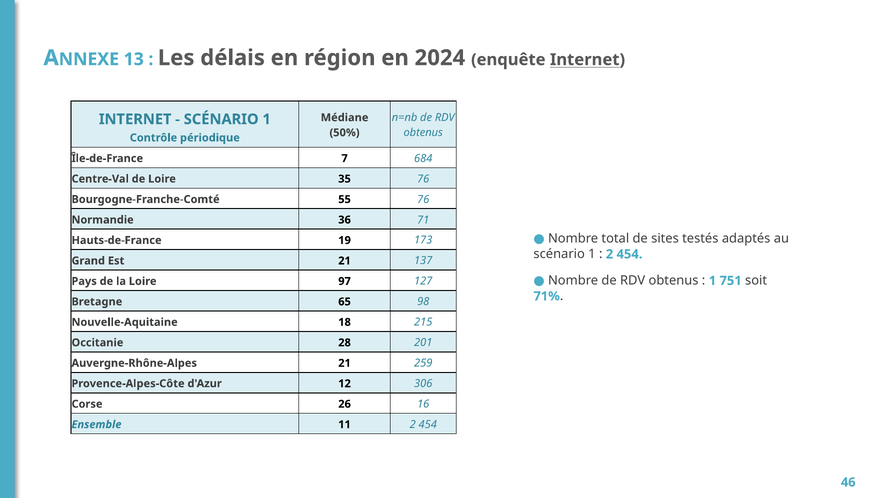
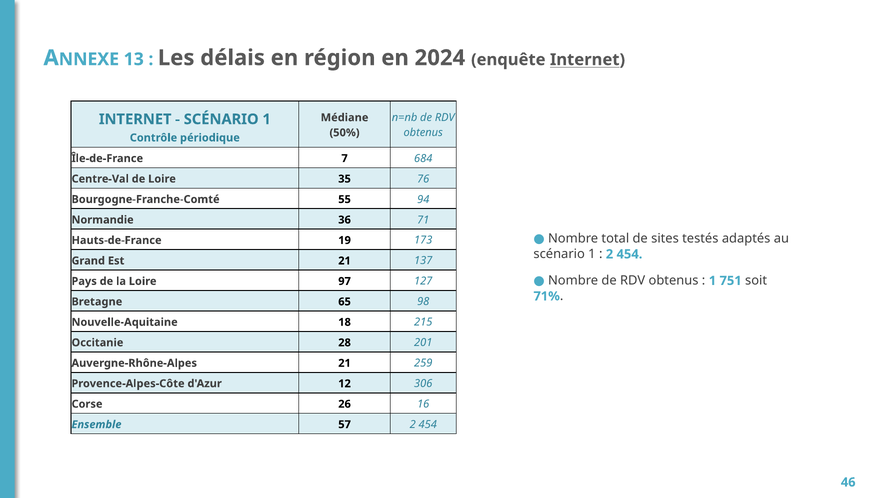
55 76: 76 -> 94
11: 11 -> 57
